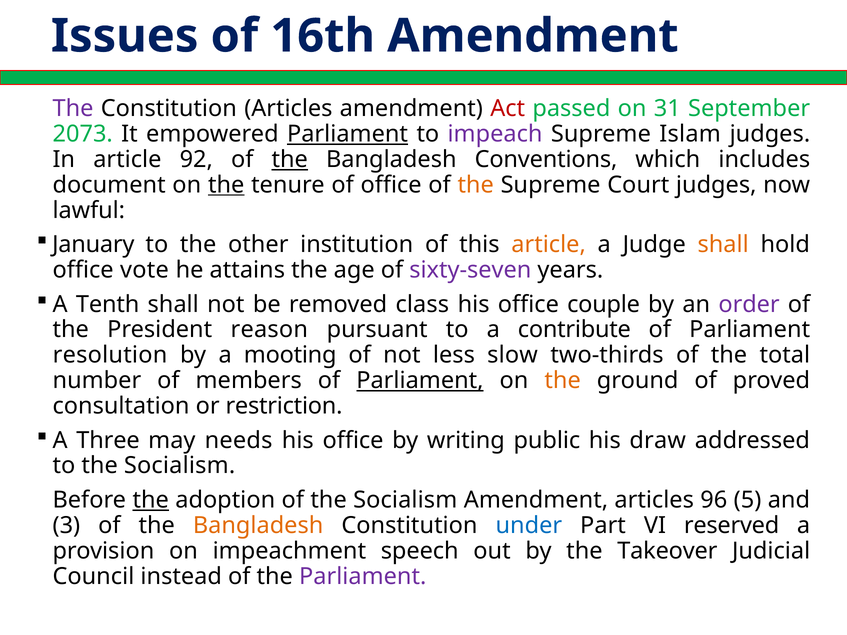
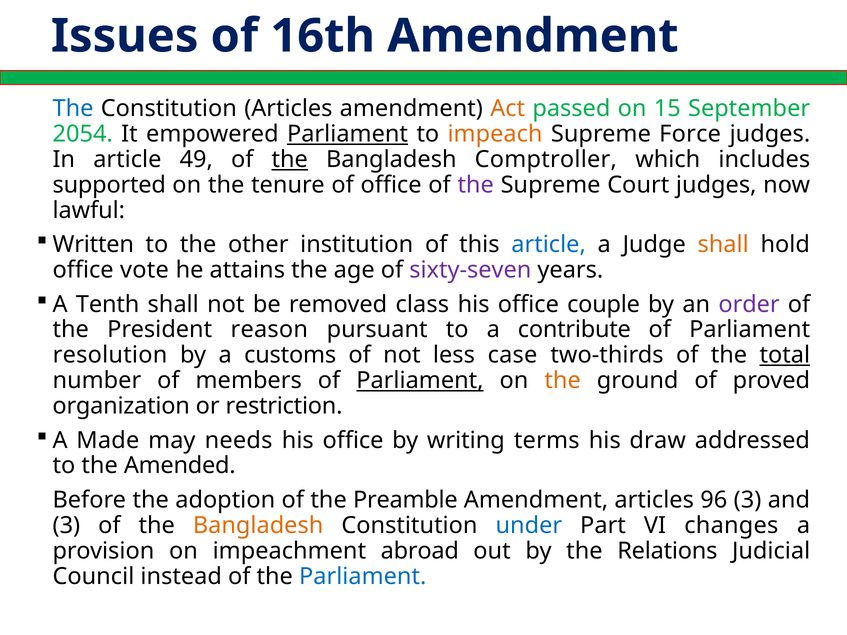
The at (73, 109) colour: purple -> blue
Act colour: red -> orange
31: 31 -> 15
2073: 2073 -> 2054
impeach colour: purple -> orange
Islam: Islam -> Force
92: 92 -> 49
Conventions: Conventions -> Comptroller
document: document -> supported
the at (226, 185) underline: present -> none
the at (476, 185) colour: orange -> purple
January: January -> Written
article at (549, 245) colour: orange -> blue
mooting: mooting -> customs
slow: slow -> case
total underline: none -> present
consultation: consultation -> organization
Three: Three -> Made
public: public -> terms
to the Socialism: Socialism -> Amended
the at (151, 500) underline: present -> none
of the Socialism: Socialism -> Preamble
96 5: 5 -> 3
reserved: reserved -> changes
speech: speech -> abroad
Takeover: Takeover -> Relations
Parliament at (363, 576) colour: purple -> blue
